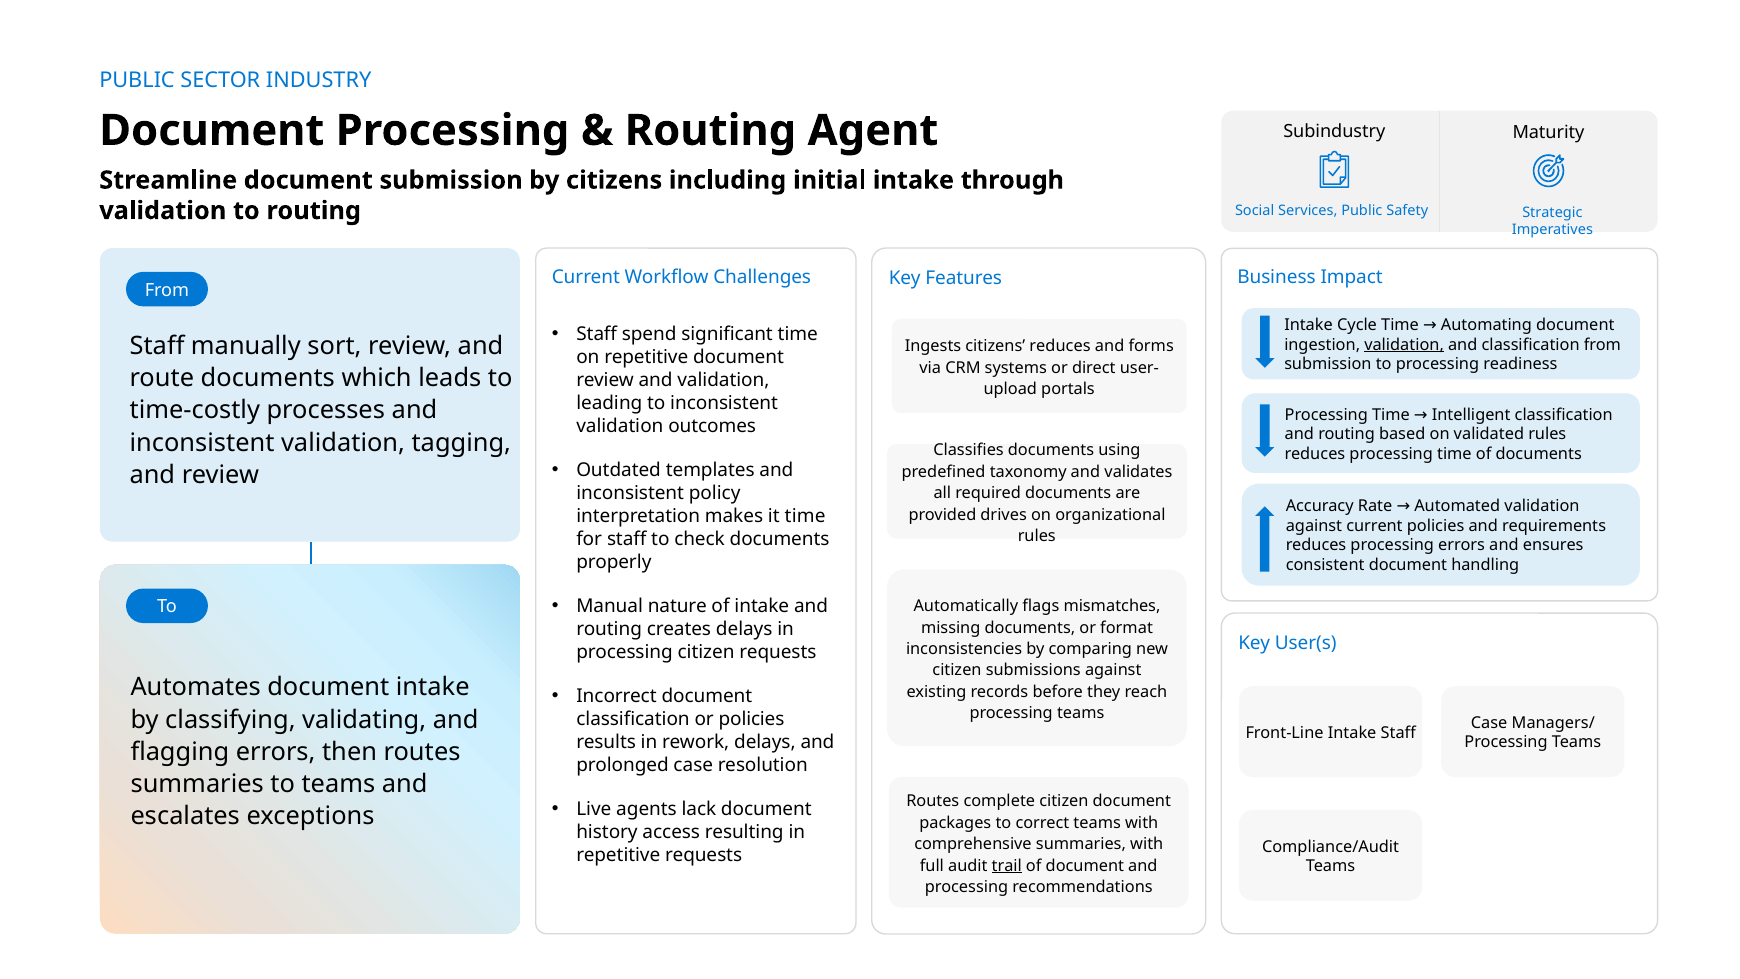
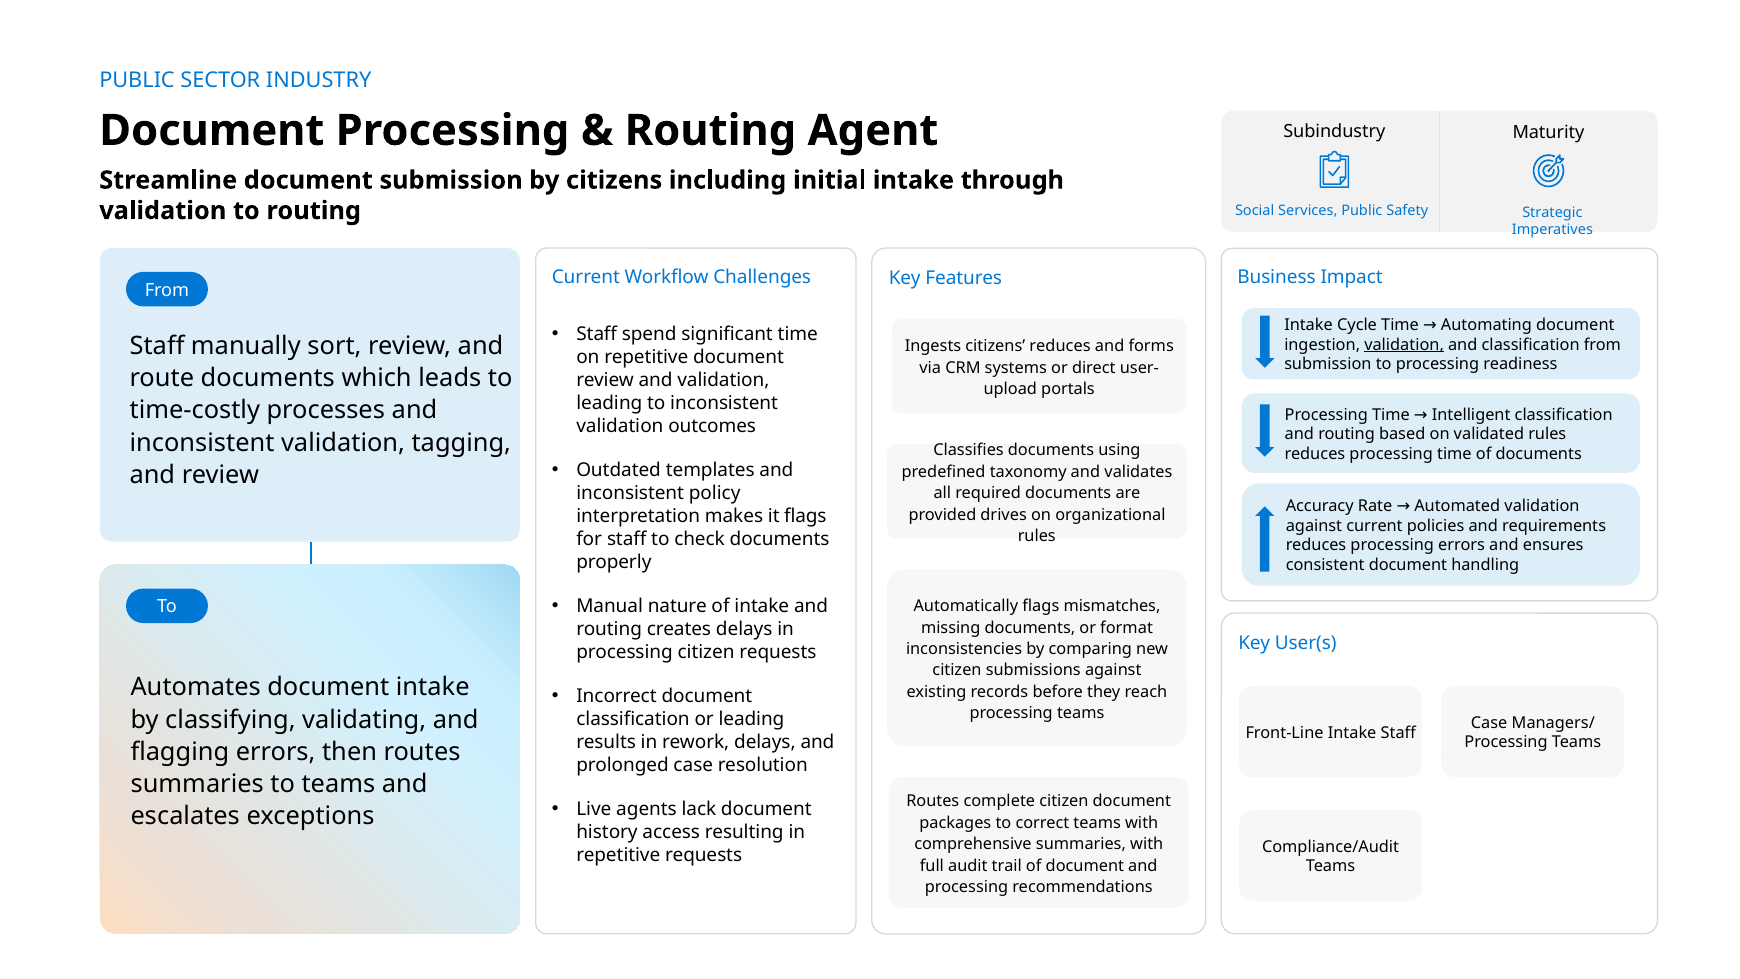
it time: time -> flags
policies at (752, 719): policies -> leading
trail underline: present -> none
